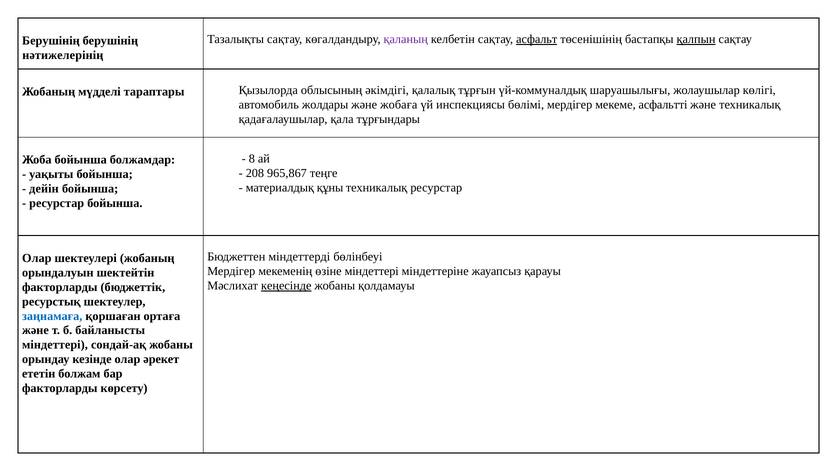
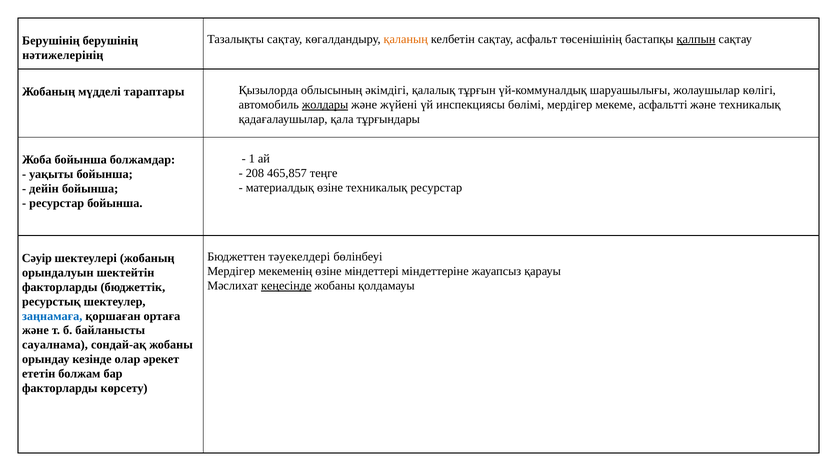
қаланың colour: purple -> orange
асфальт underline: present -> none
жолдары underline: none -> present
жобаға: жобаға -> жүйені
8: 8 -> 1
965,867: 965,867 -> 465,857
материалдық құны: құны -> өзіне
міндеттерді: міндеттерді -> тәуекелдері
Олар at (37, 258): Олар -> Сәуір
міндеттері at (55, 345): міндеттері -> сауалнама
